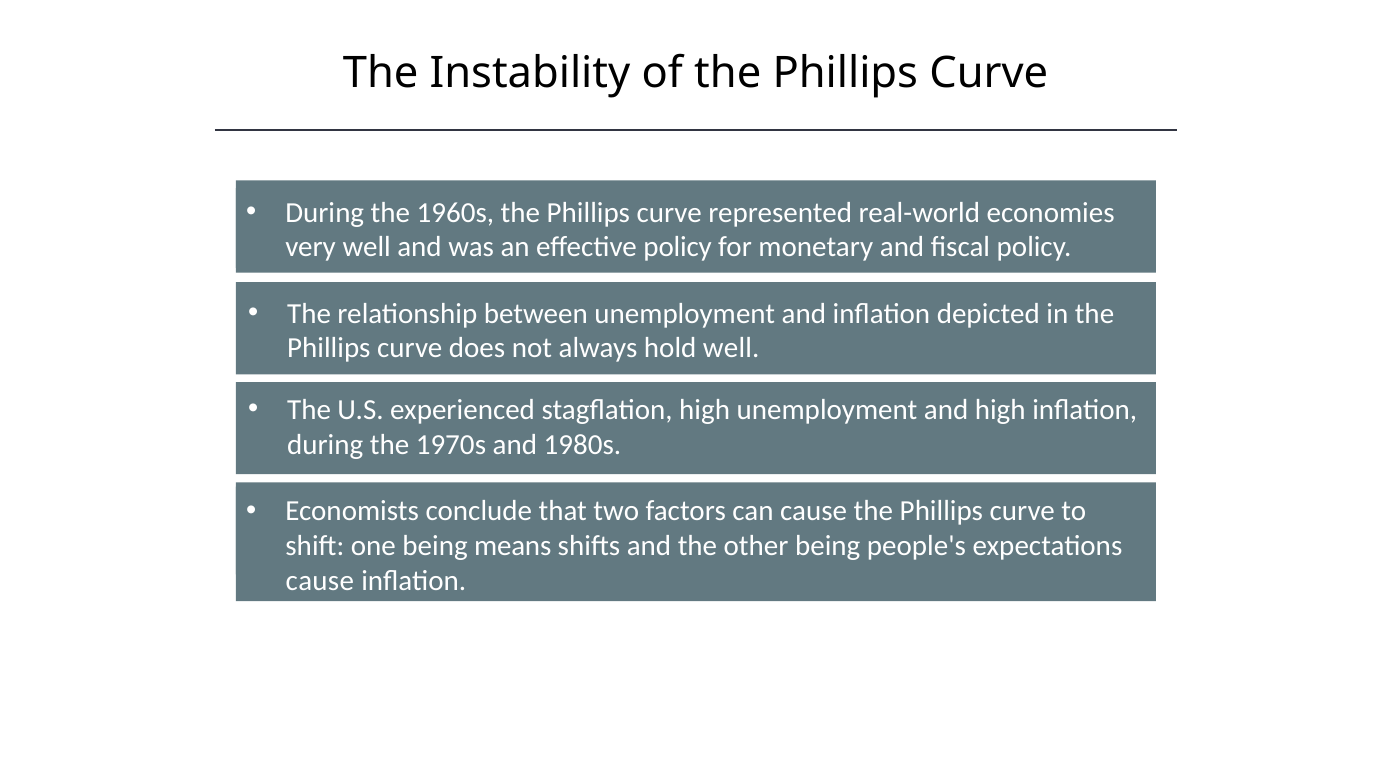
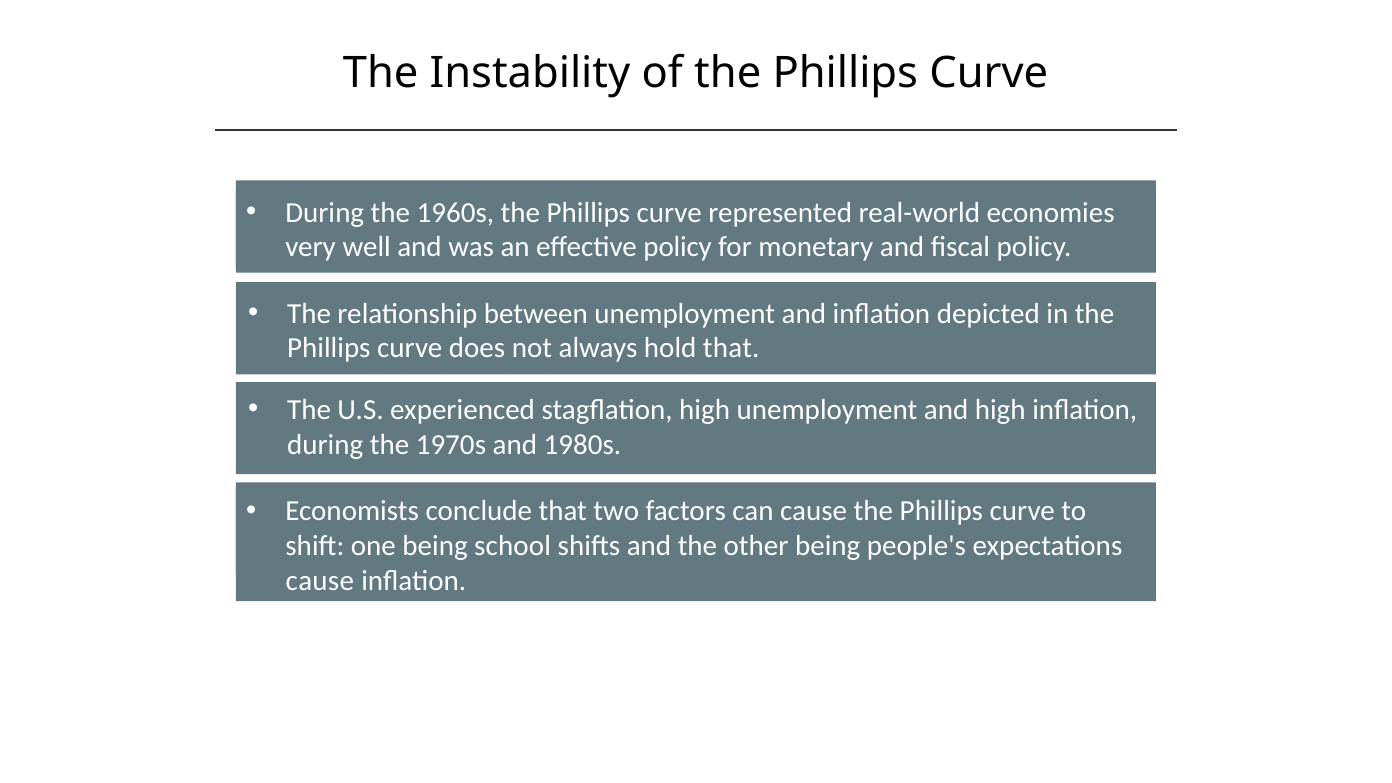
hold well: well -> that
means: means -> school
